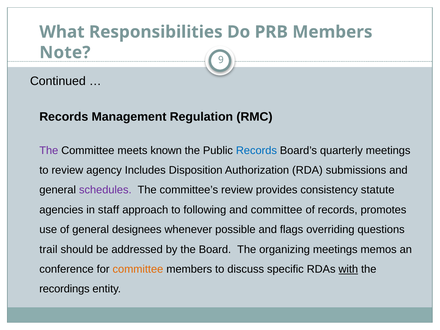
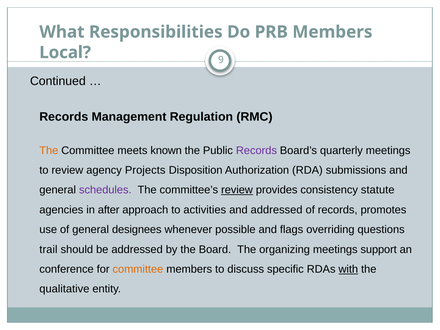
Note: Note -> Local
The at (49, 150) colour: purple -> orange
Records at (256, 150) colour: blue -> purple
Includes: Includes -> Projects
review at (237, 190) underline: none -> present
staff: staff -> after
following: following -> activities
and committee: committee -> addressed
memos: memos -> support
recordings: recordings -> qualitative
